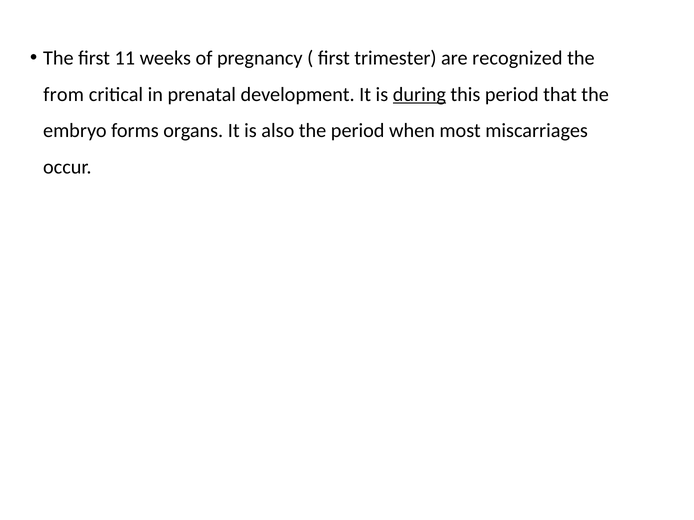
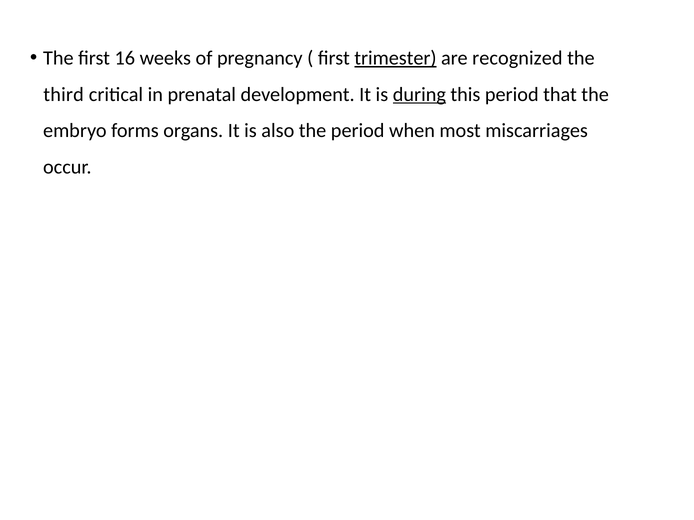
11: 11 -> 16
trimester underline: none -> present
from: from -> third
